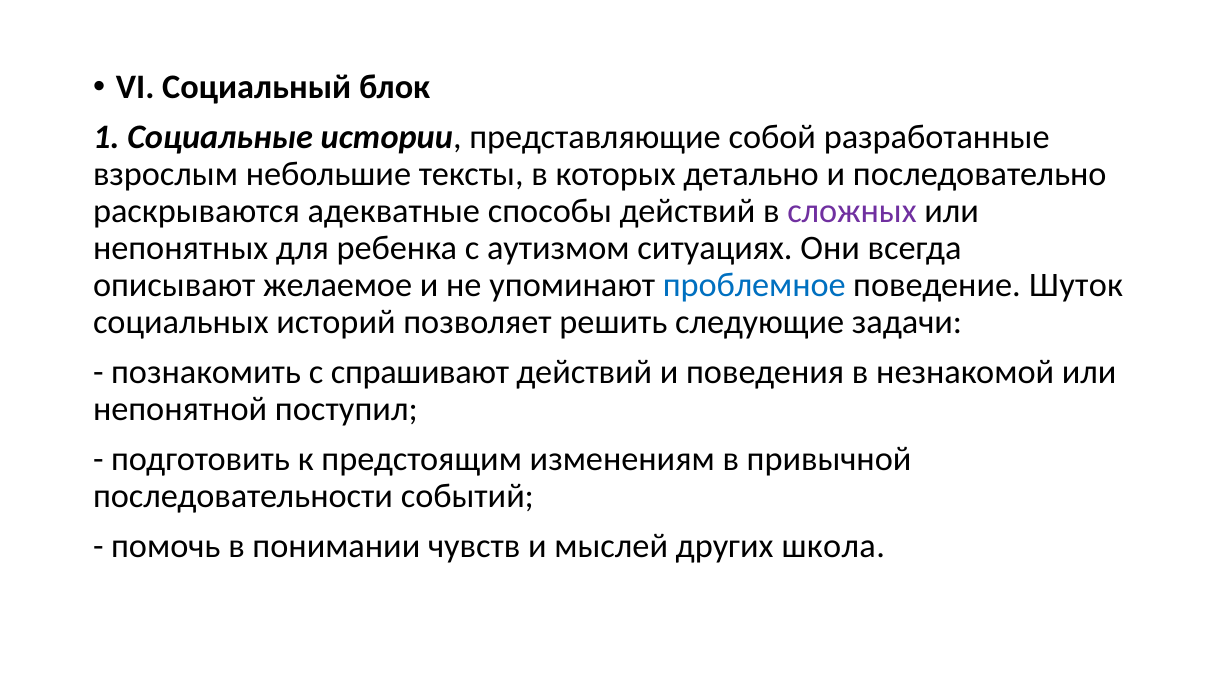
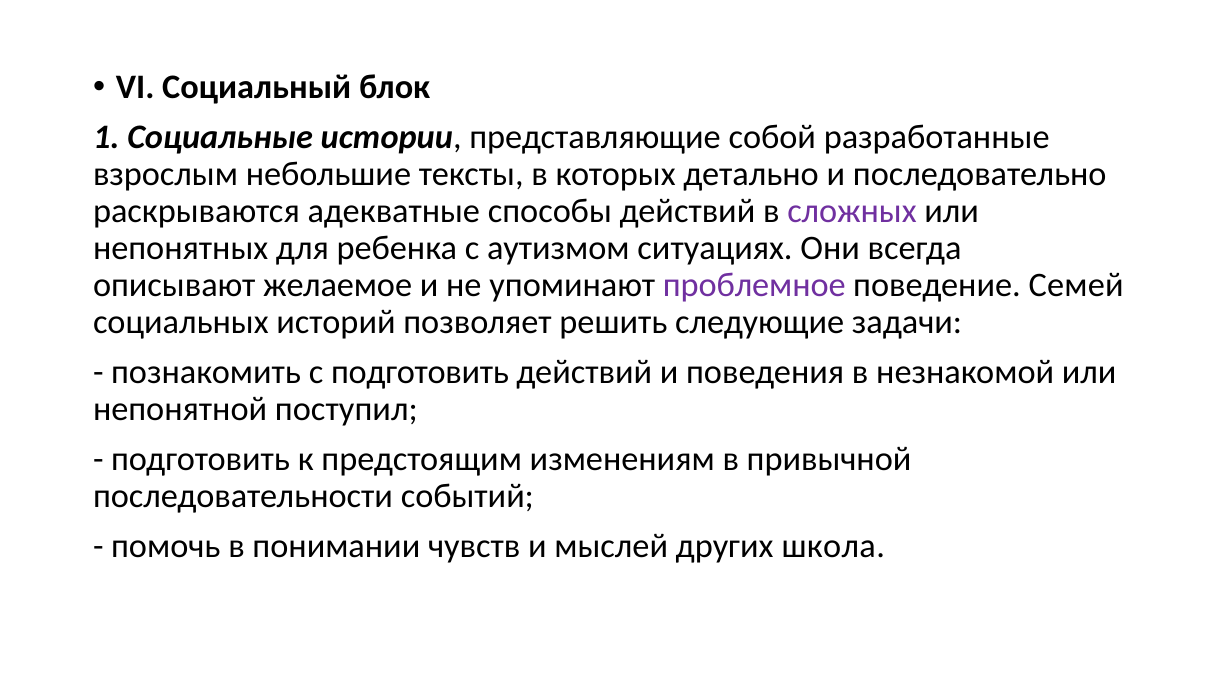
проблемное colour: blue -> purple
Шуток: Шуток -> Семей
с спрашивают: спрашивают -> подготовить
